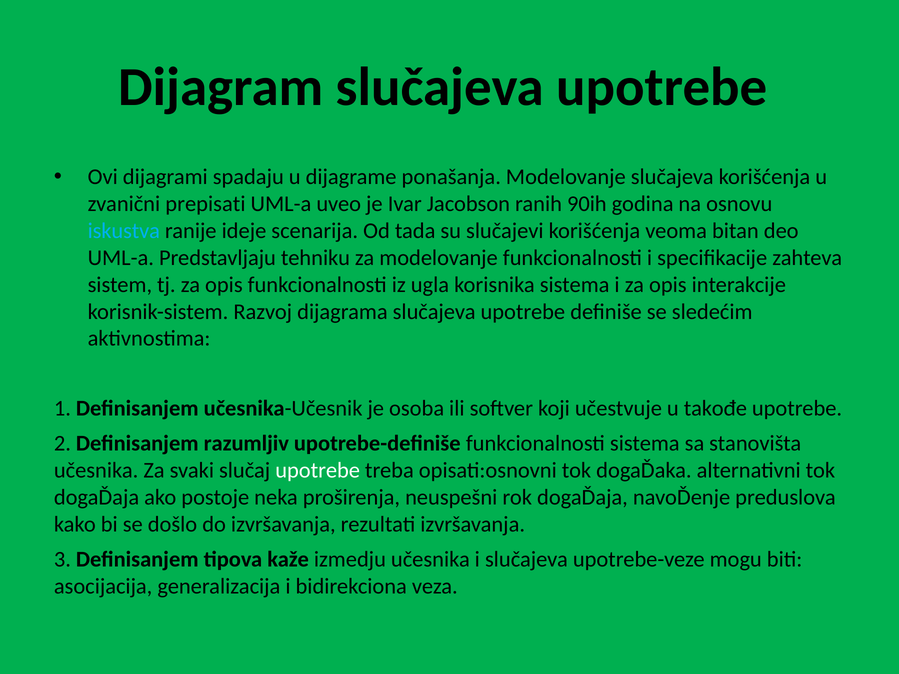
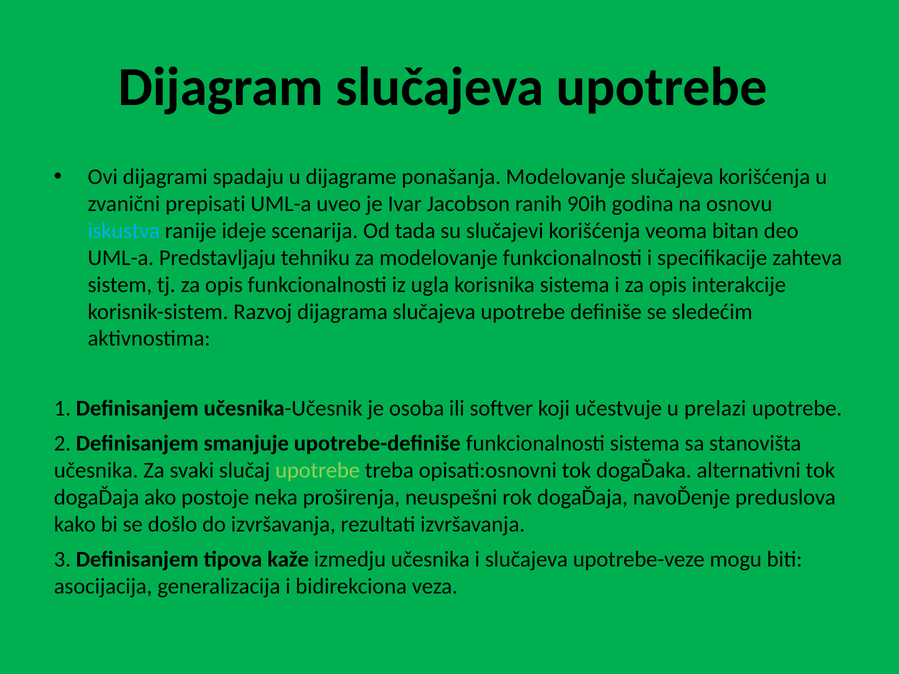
takođe: takođe -> prelazi
razumljiv: razumljiv -> smanjuje
upotrebe at (318, 471) colour: white -> light green
